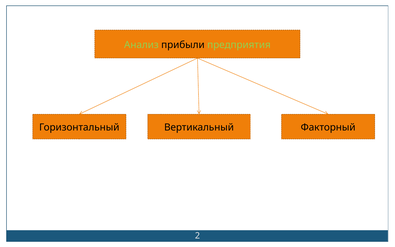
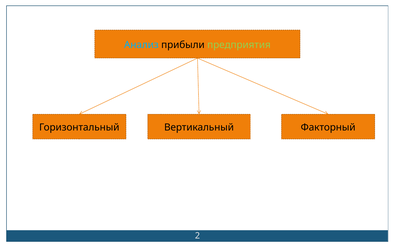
Анализ colour: light green -> light blue
